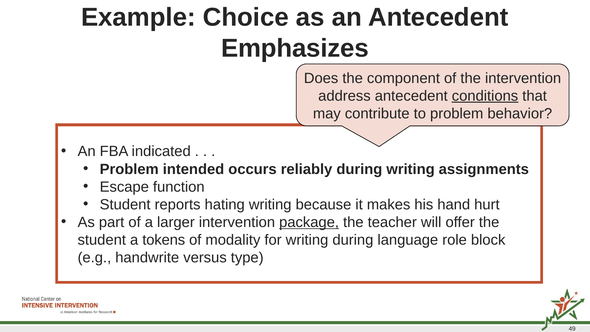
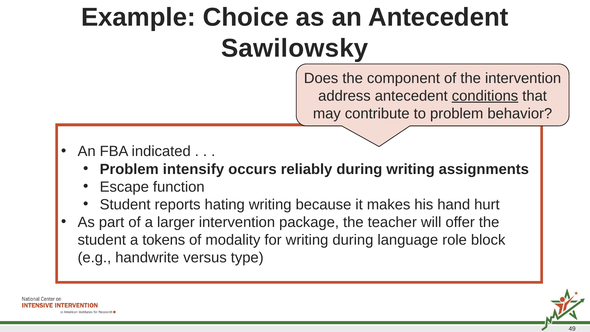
Emphasizes: Emphasizes -> Sawilowsky
intended: intended -> intensify
package underline: present -> none
